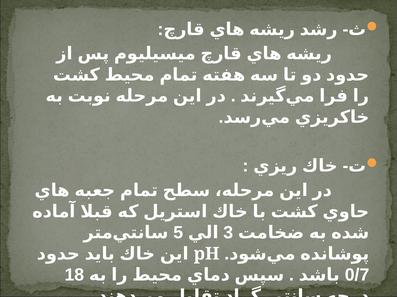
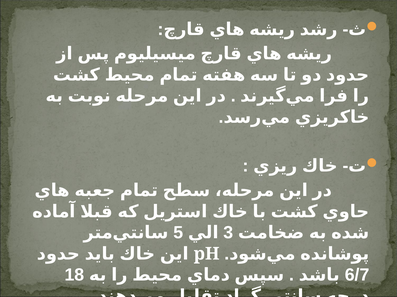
0/7: 0/7 -> 6/7
